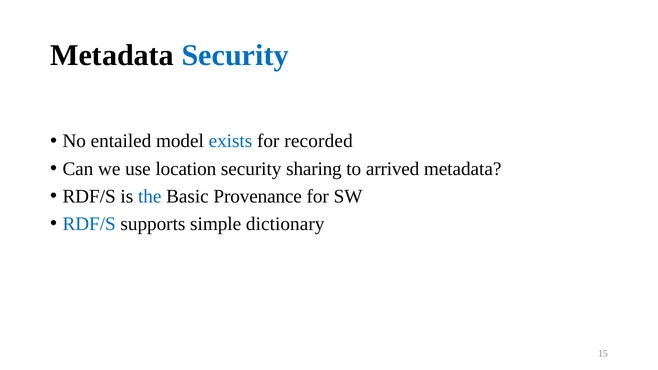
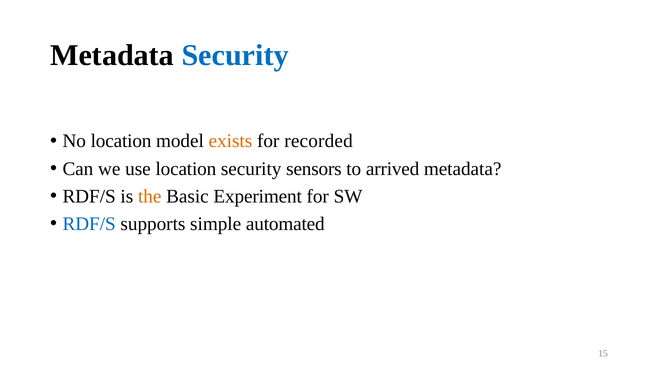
No entailed: entailed -> location
exists colour: blue -> orange
sharing: sharing -> sensors
the colour: blue -> orange
Provenance: Provenance -> Experiment
dictionary: dictionary -> automated
